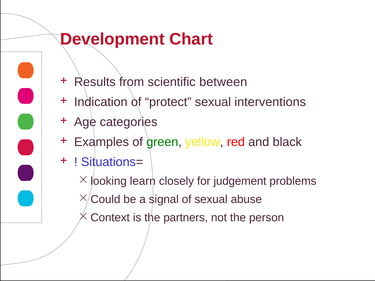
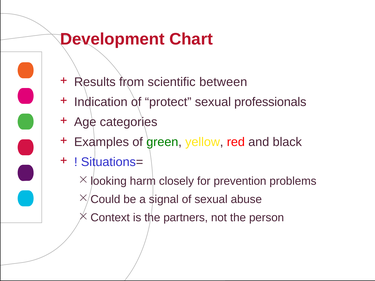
interventions: interventions -> professionals
learn: learn -> harm
judgement: judgement -> prevention
